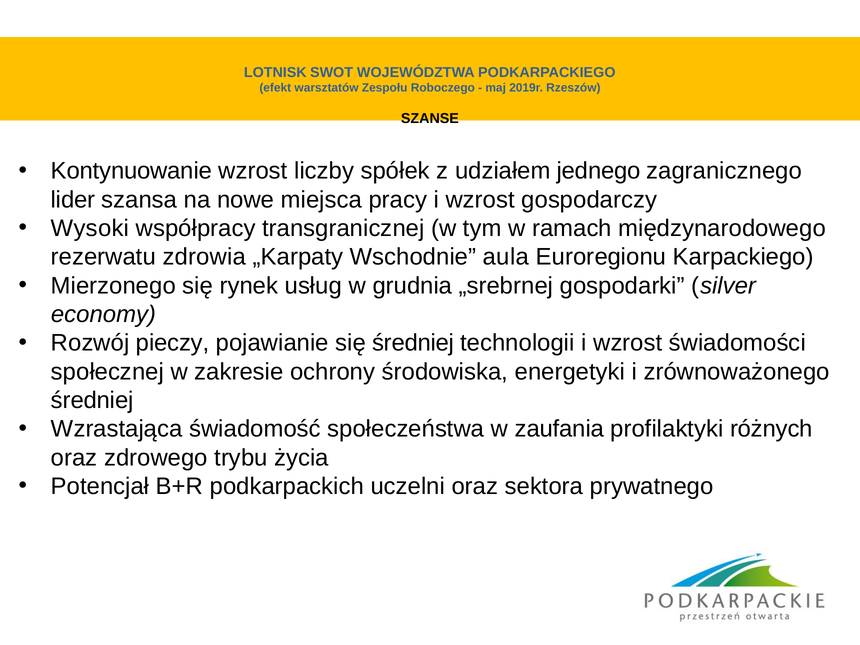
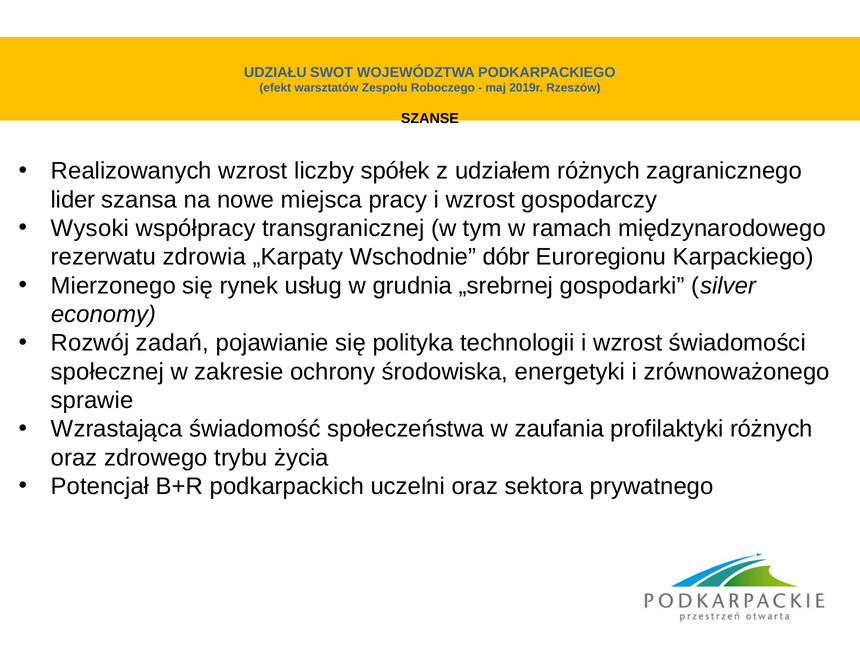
LOTNISK: LOTNISK -> UDZIAŁU
Kontynuowanie: Kontynuowanie -> Realizowanych
udziałem jednego: jednego -> różnych
aula: aula -> dóbr
pieczy: pieczy -> zadań
się średniej: średniej -> polityka
średniej at (92, 400): średniej -> sprawie
